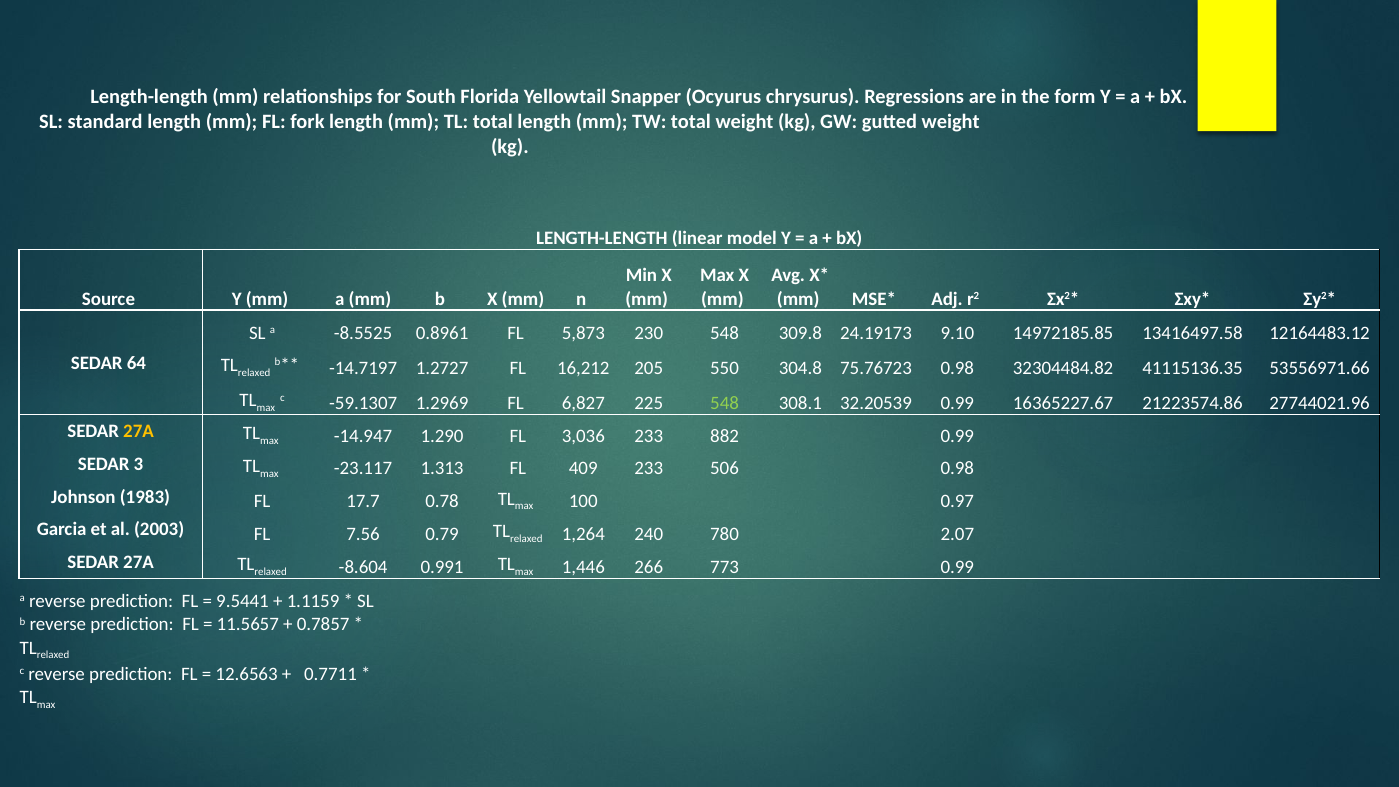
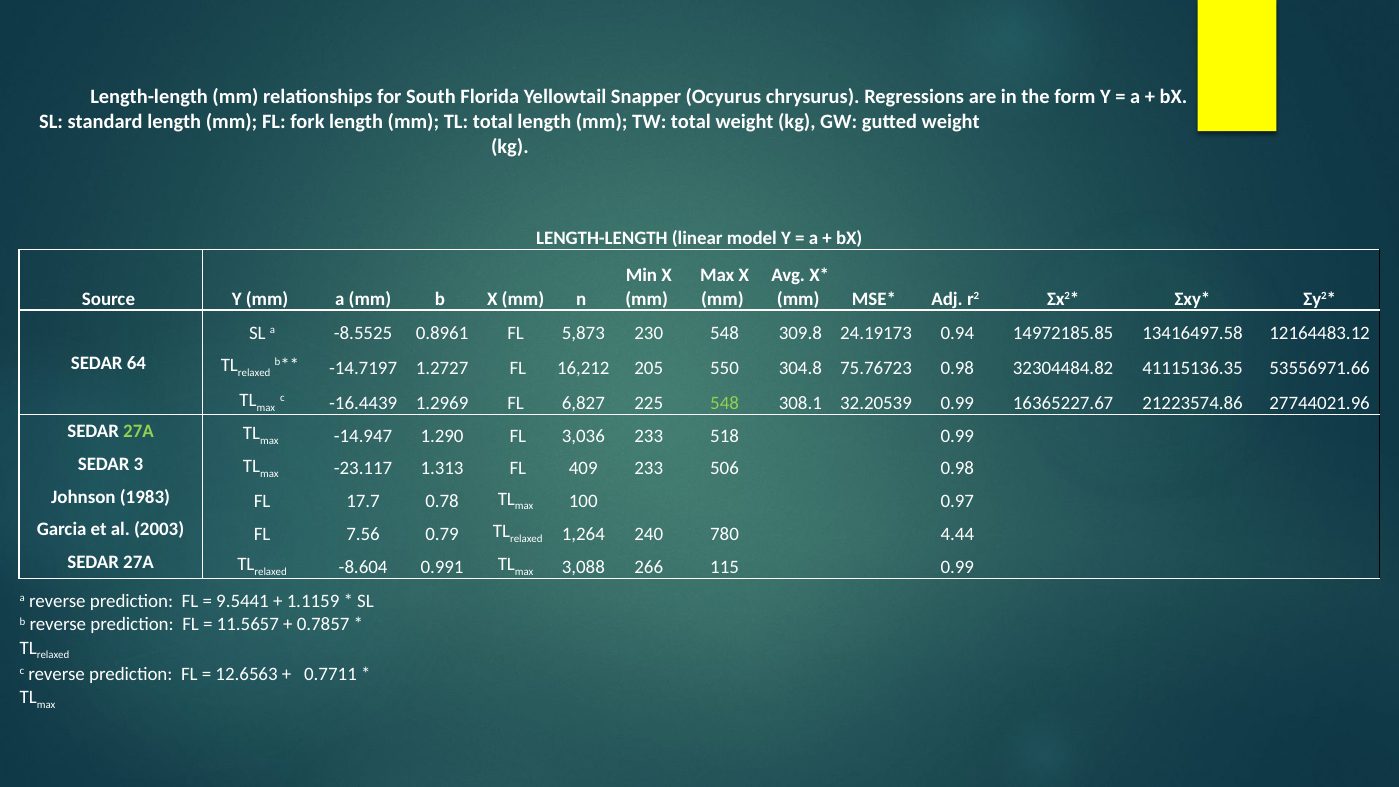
9.10: 9.10 -> 0.94
-59.1307: -59.1307 -> -16.4439
27A at (139, 431) colour: yellow -> light green
882: 882 -> 518
2.07: 2.07 -> 4.44
1,446: 1,446 -> 3,088
773: 773 -> 115
